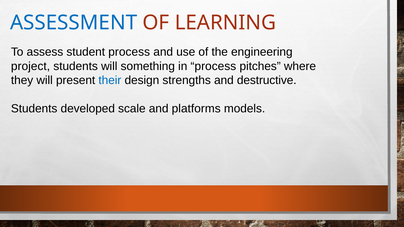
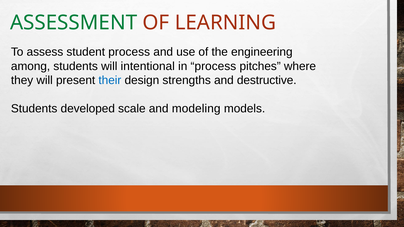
ASSESSMENT colour: blue -> green
project: project -> among
something: something -> intentional
platforms: platforms -> modeling
